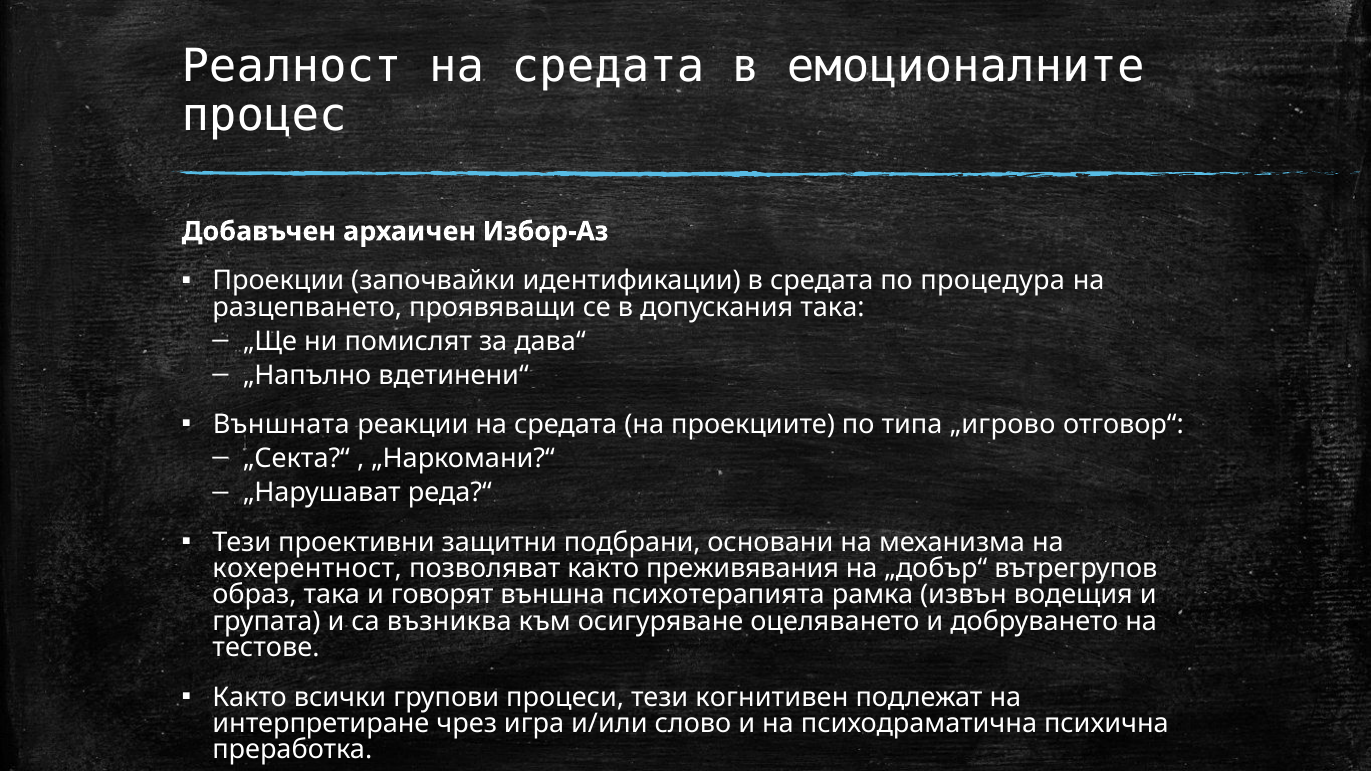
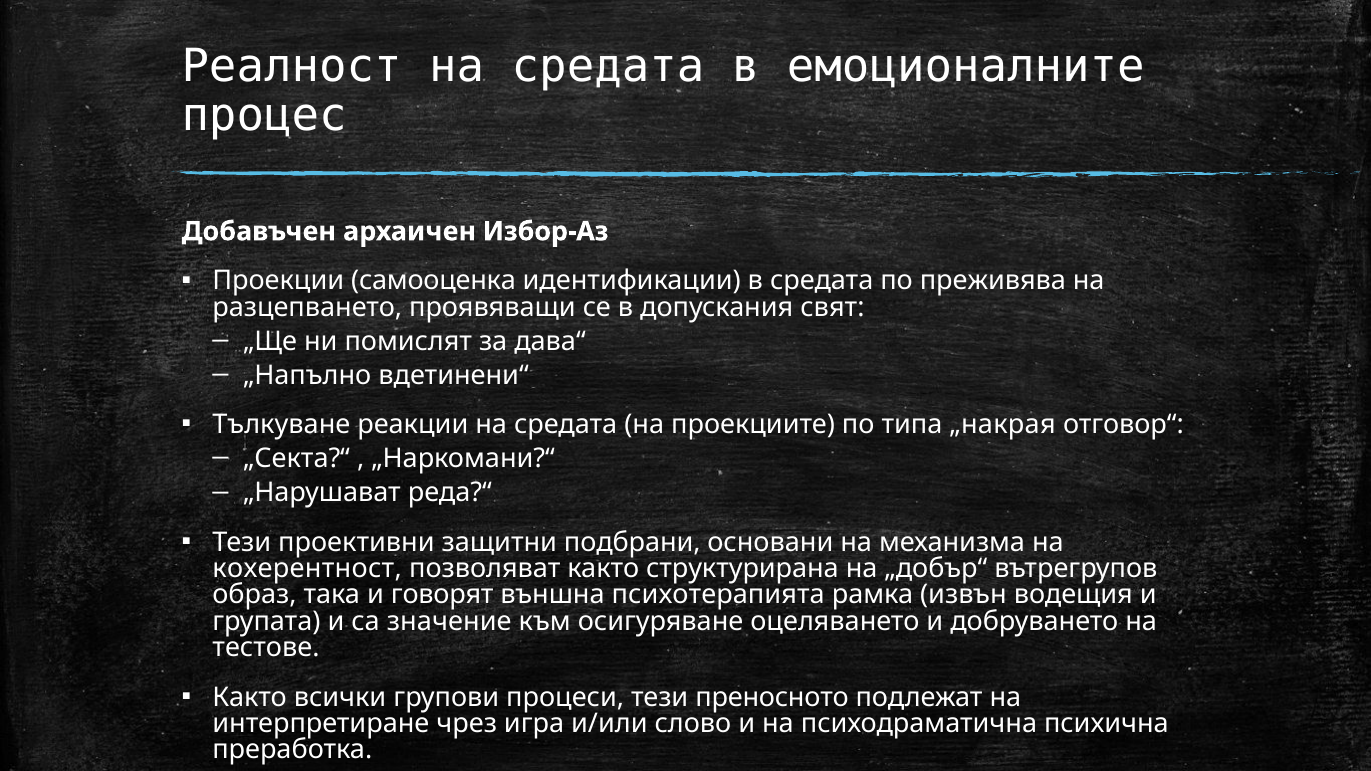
започвайки: започвайки -> самооценка
процедура: процедура -> преживява
допускания така: така -> свят
Външната: Външната -> Тълкуване
„игрово: „игрово -> „накрая
преживявания: преживявания -> структурирана
възниква: възниква -> значение
когнитивен: когнитивен -> преносното
